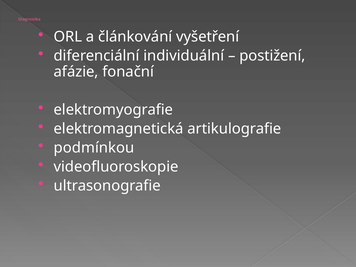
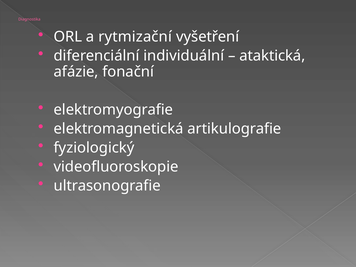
článkování: článkování -> rytmizační
postižení: postižení -> ataktická
podmínkou: podmínkou -> fyziologický
